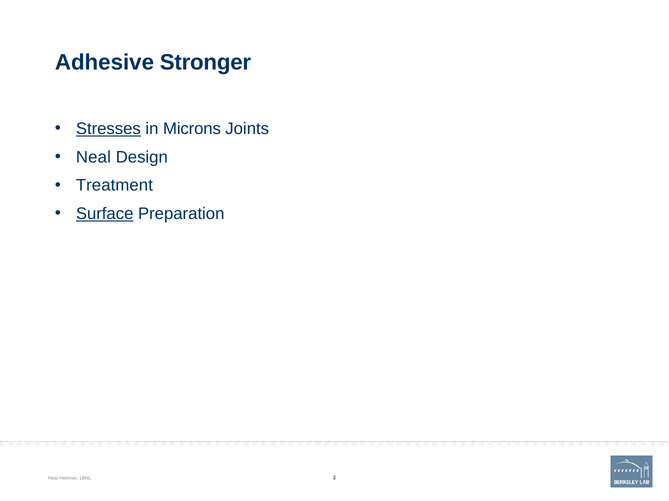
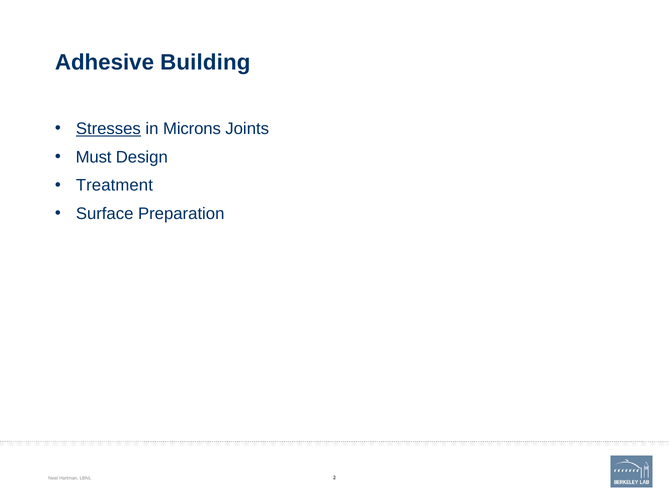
Stronger: Stronger -> Building
Neal at (93, 157): Neal -> Must
Surface underline: present -> none
